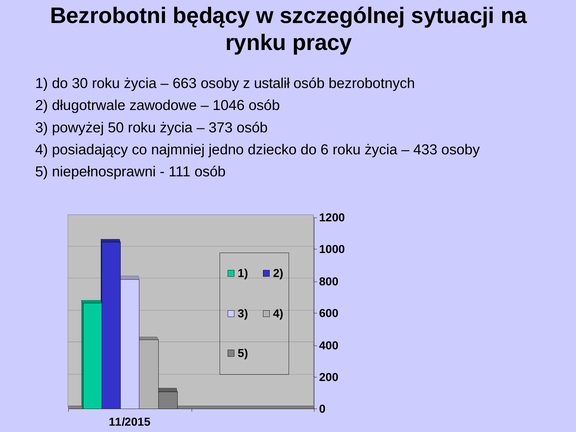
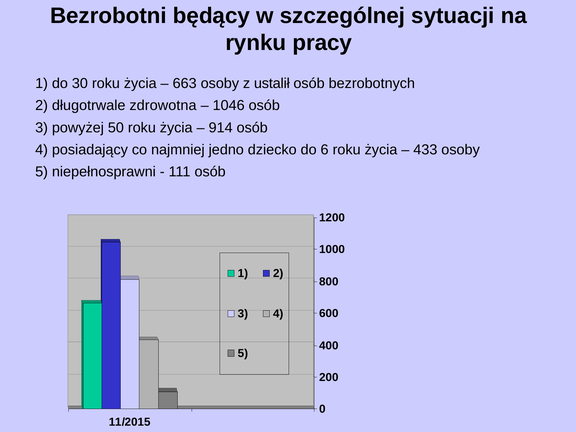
zawodowe: zawodowe -> zdrowotna
373: 373 -> 914
